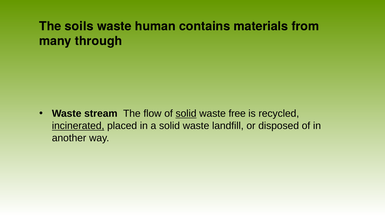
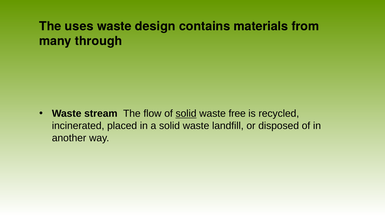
soils: soils -> uses
human: human -> design
incinerated underline: present -> none
